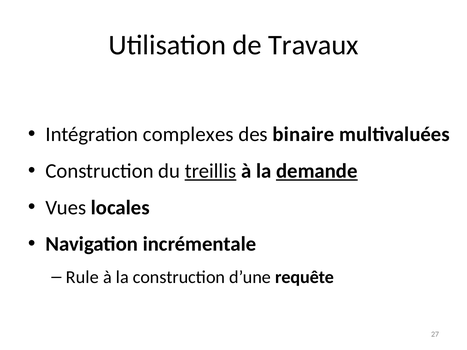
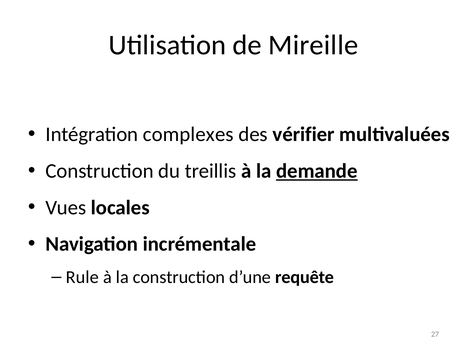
Travaux: Travaux -> Mireille
binaire: binaire -> vérifier
treillis underline: present -> none
